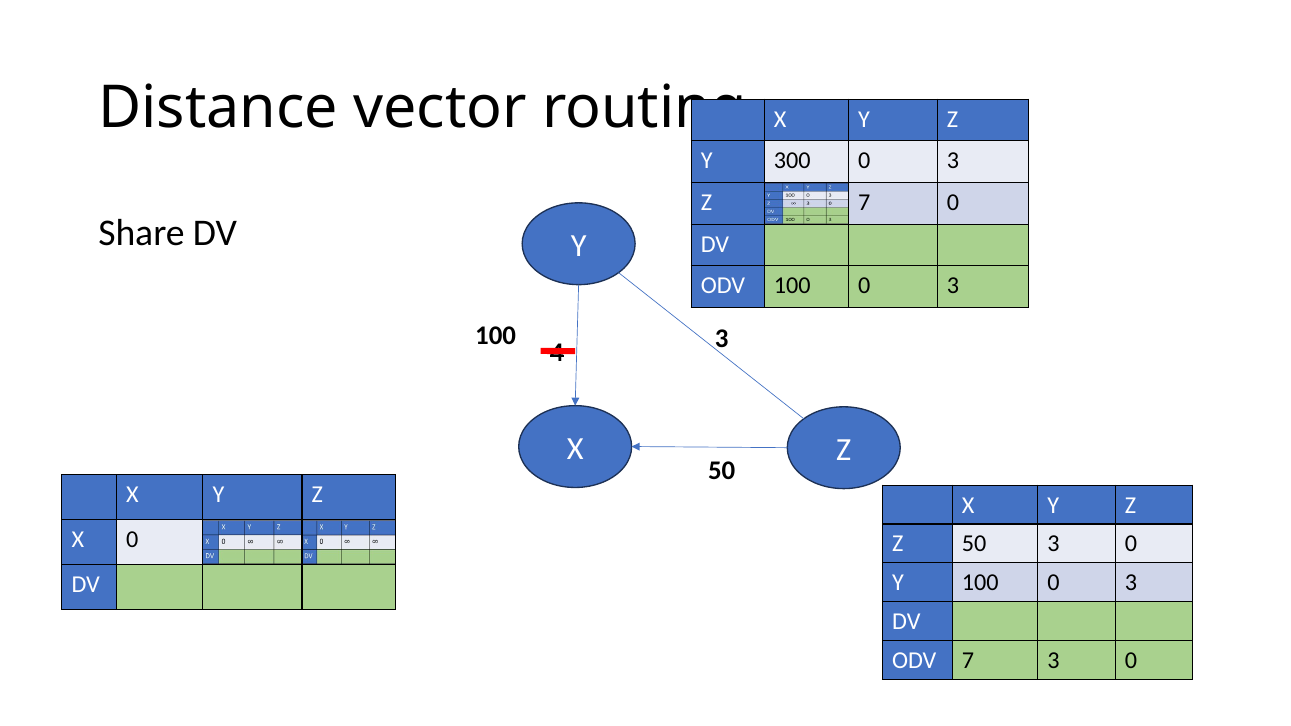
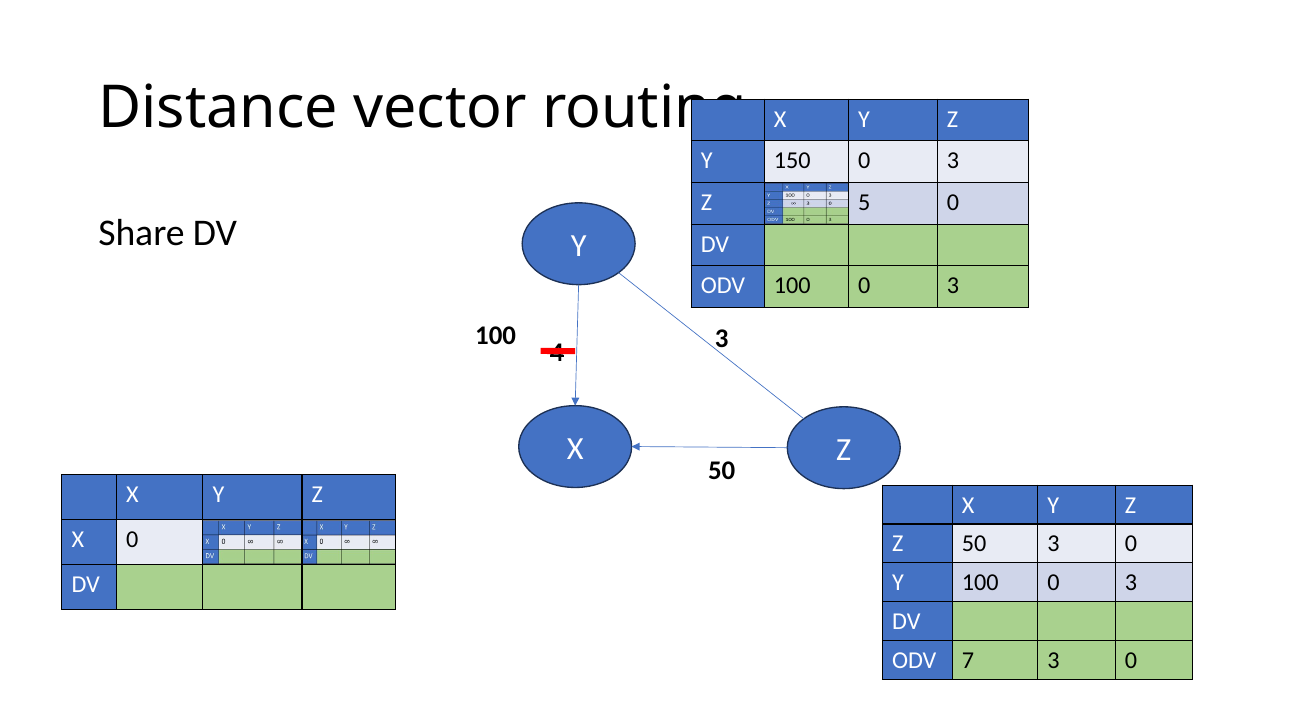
300: 300 -> 150
Z 7: 7 -> 5
